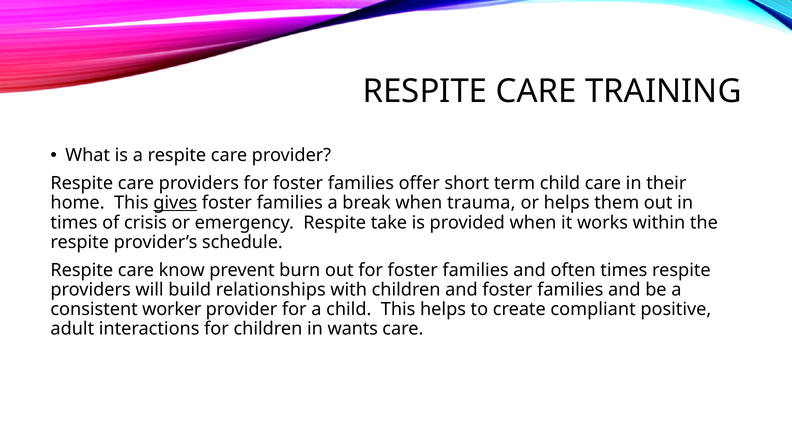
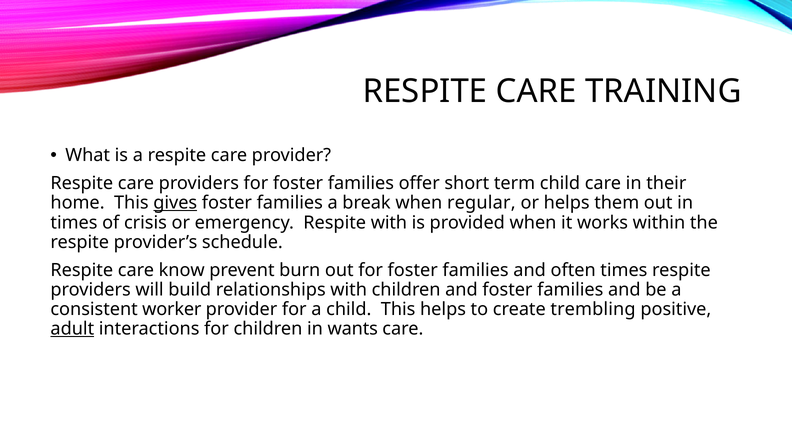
trauma: trauma -> regular
Respite take: take -> with
compliant: compliant -> trembling
adult underline: none -> present
